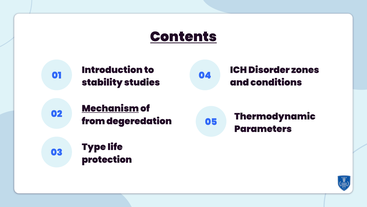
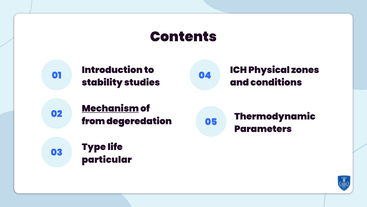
Contents underline: present -> none
Disorder: Disorder -> Physical
protection: protection -> particular
